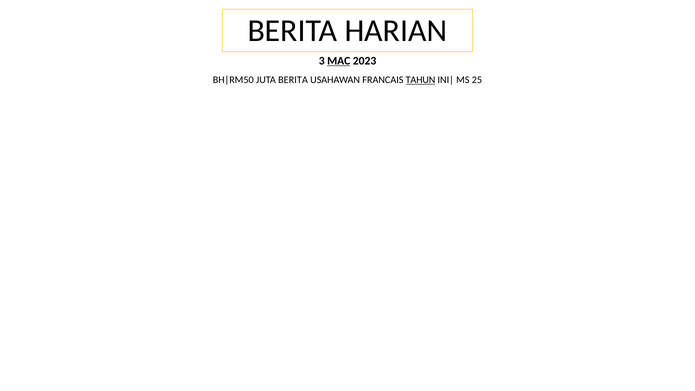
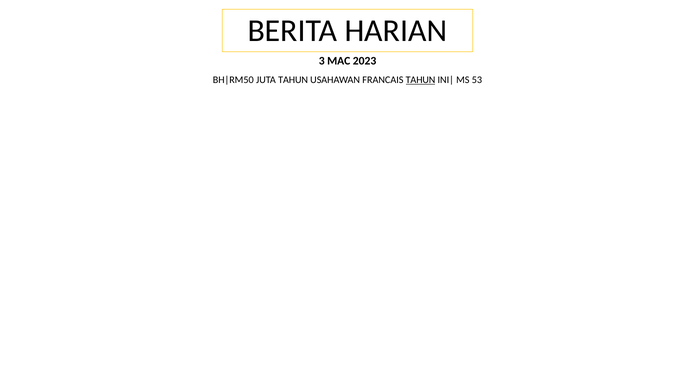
MAC underline: present -> none
JUTA BERITA: BERITA -> TAHUN
25: 25 -> 53
